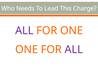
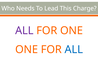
ALL at (74, 49) colour: purple -> blue
